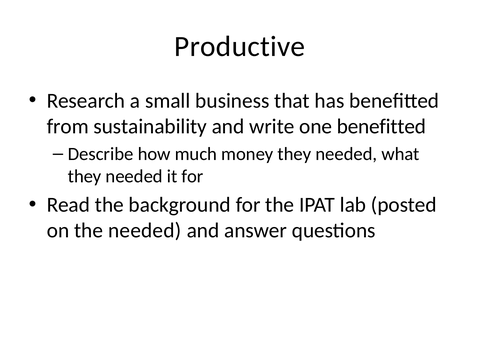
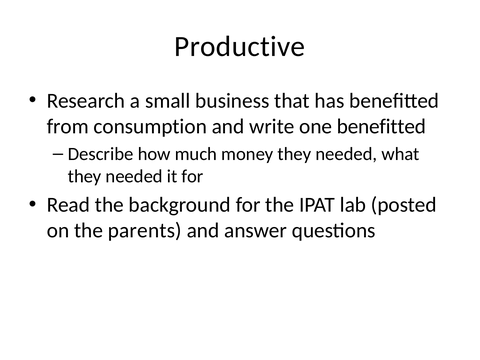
sustainability: sustainability -> consumption
the needed: needed -> parents
